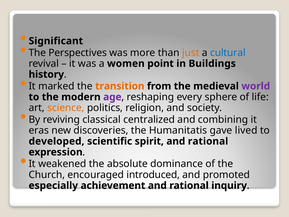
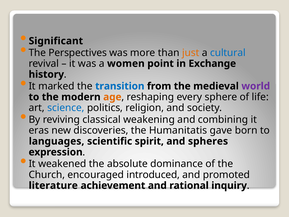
Buildings: Buildings -> Exchange
transition colour: orange -> blue
age colour: purple -> orange
science colour: orange -> blue
centralized: centralized -> weakening
lived: lived -> born
developed: developed -> languages
spirit and rational: rational -> spheres
especially: especially -> literature
